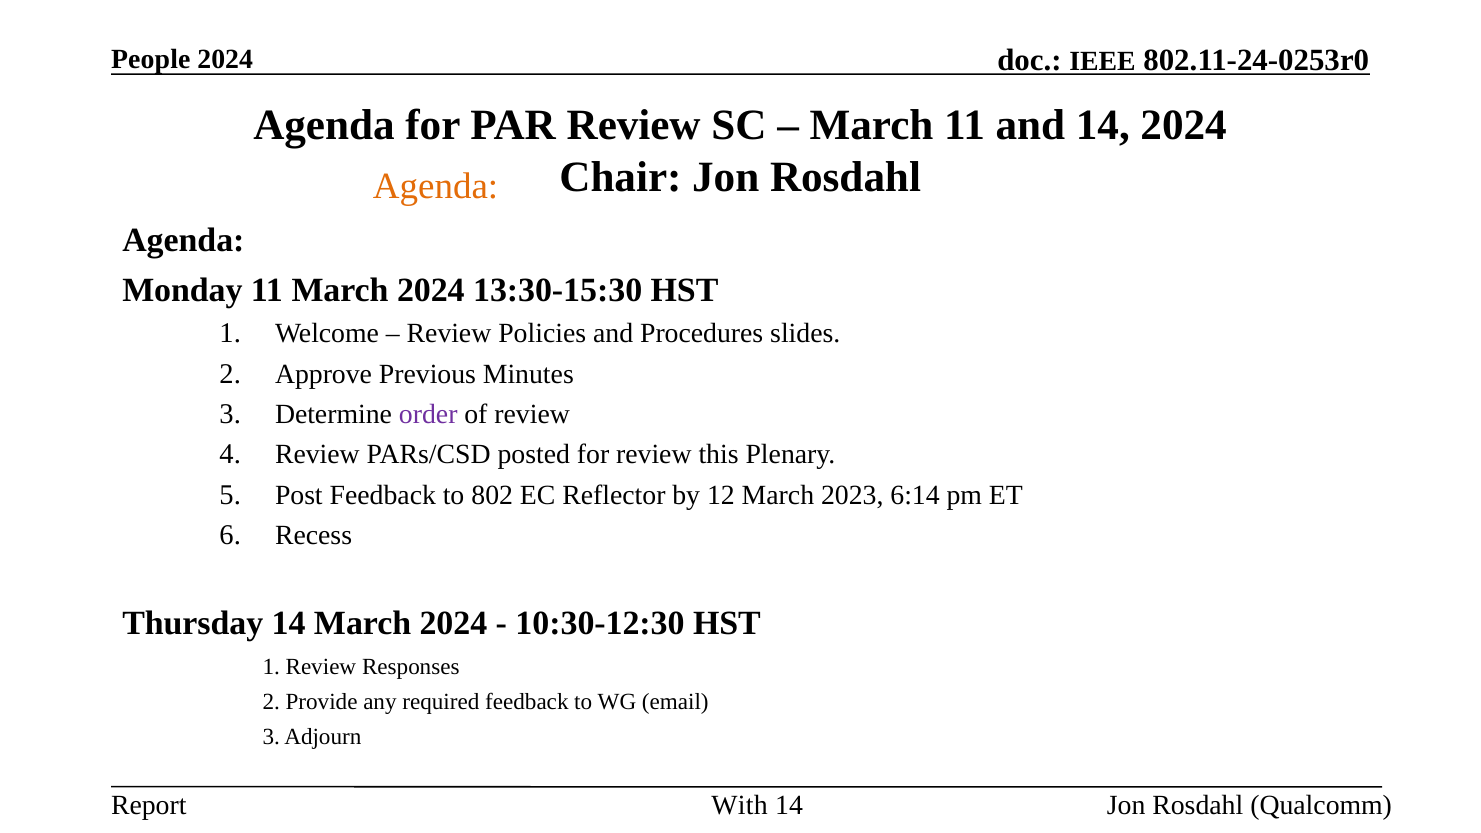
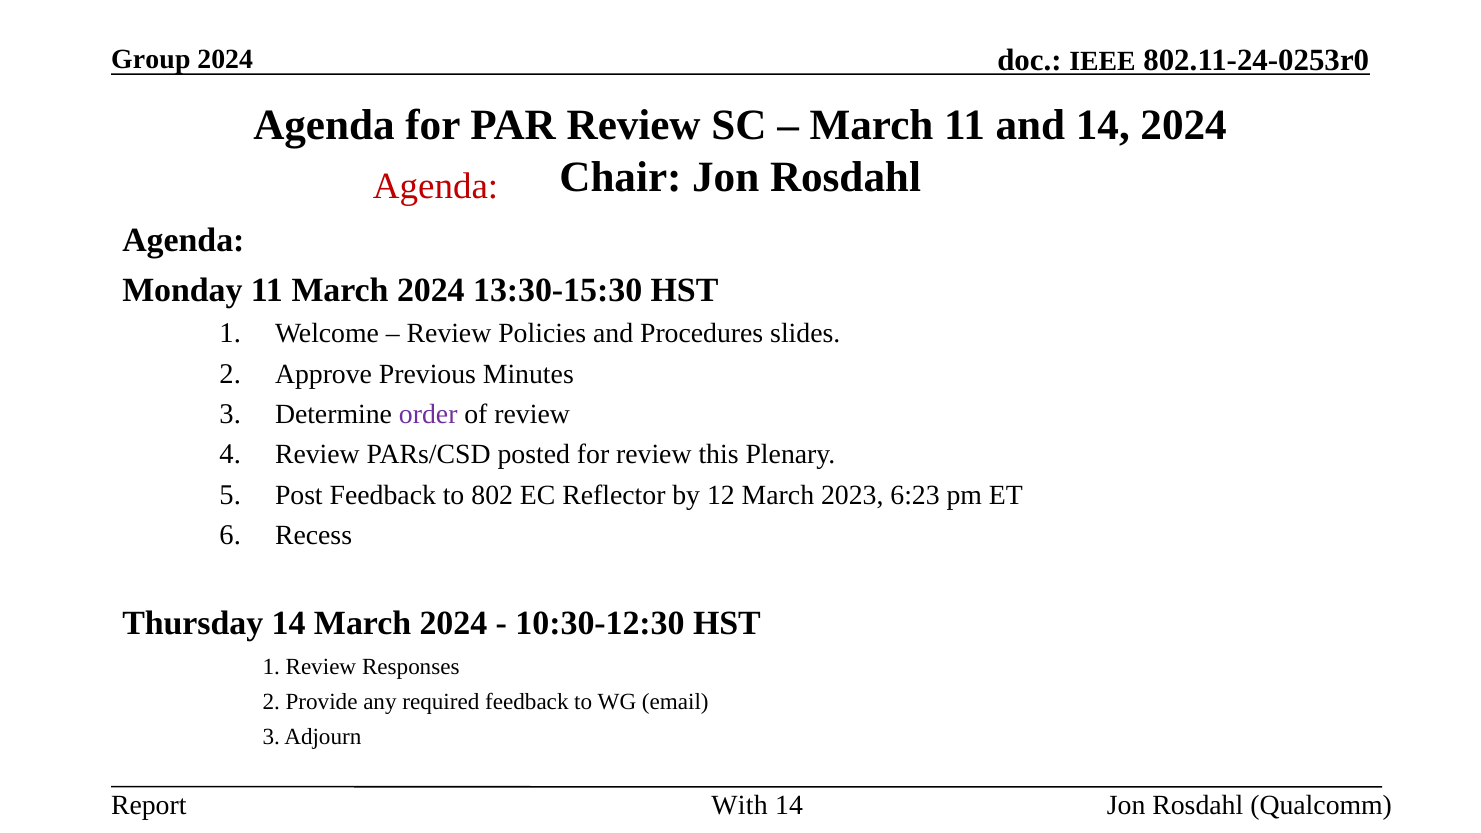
People: People -> Group
Agenda at (436, 186) colour: orange -> red
6:14: 6:14 -> 6:23
